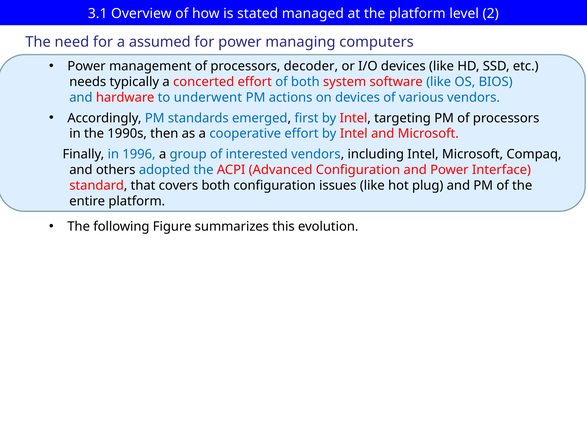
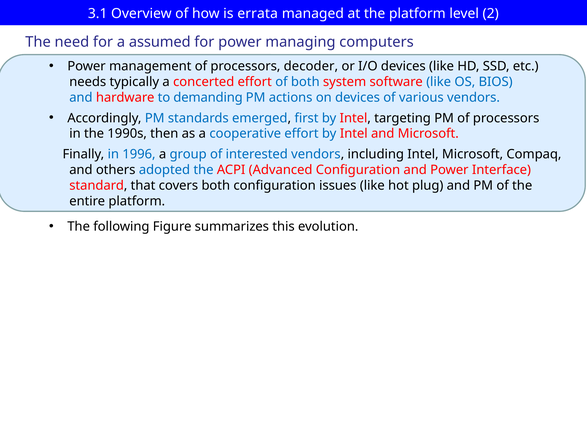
stated: stated -> errata
underwent: underwent -> demanding
